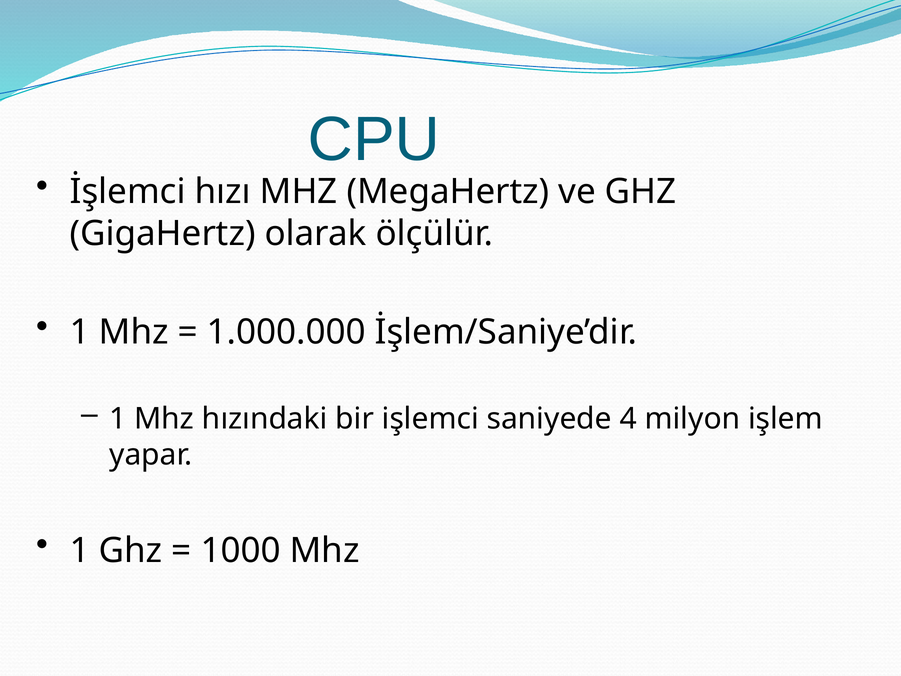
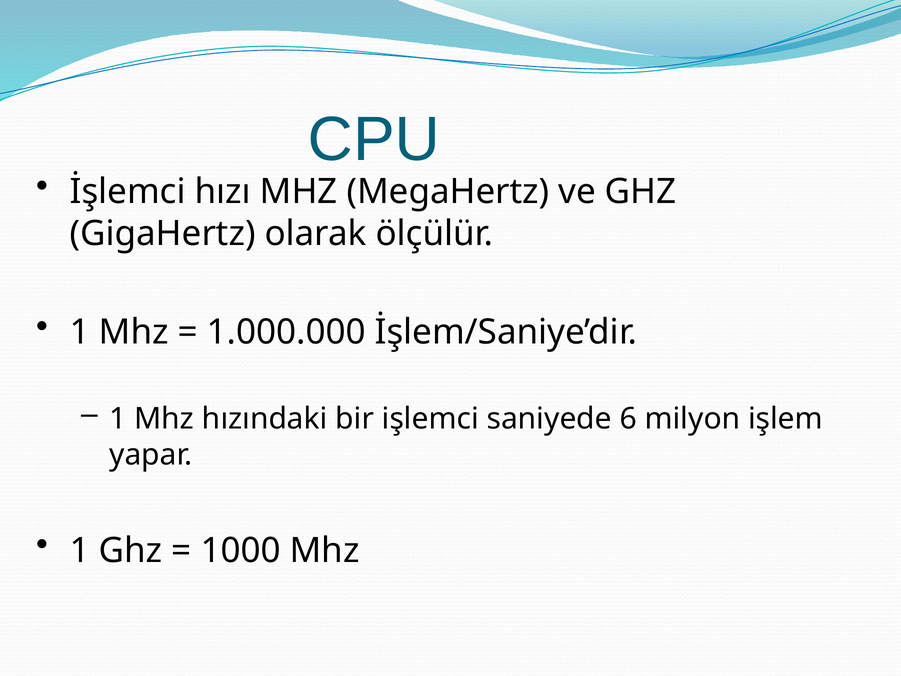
4: 4 -> 6
